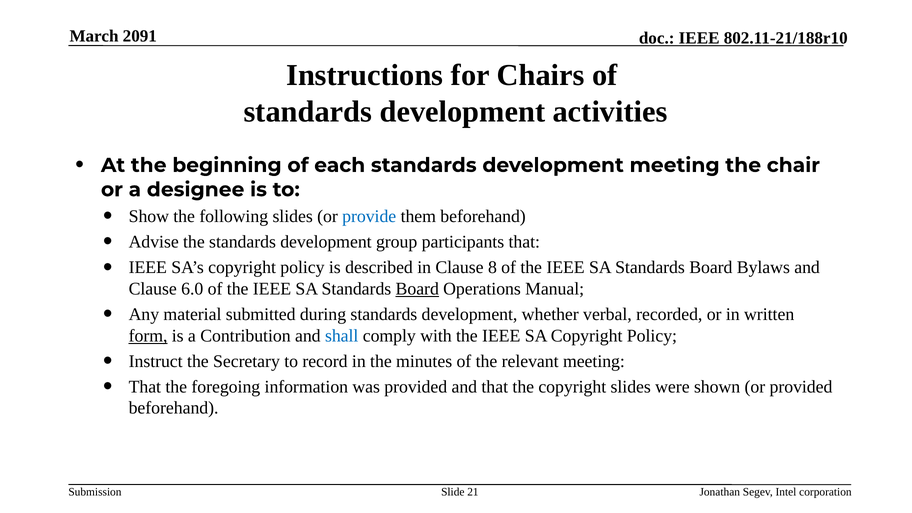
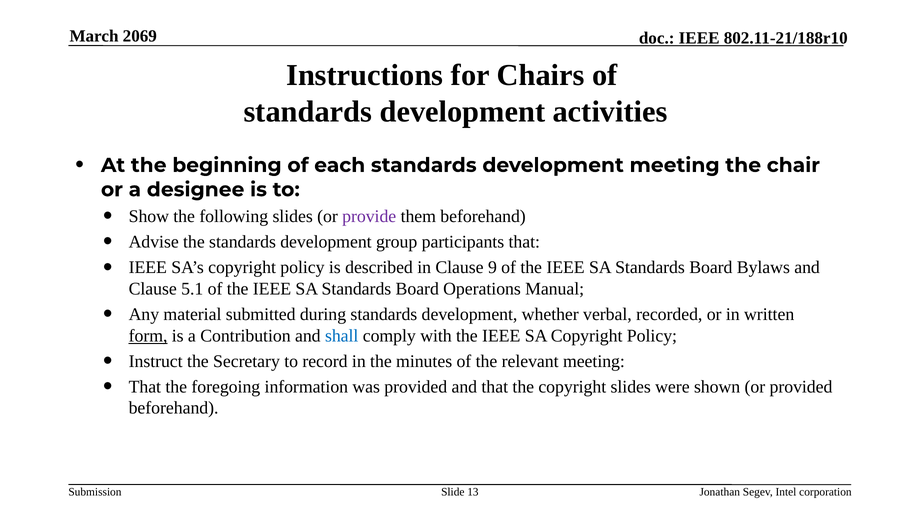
2091: 2091 -> 2069
provide colour: blue -> purple
8: 8 -> 9
6.0: 6.0 -> 5.1
Board at (417, 289) underline: present -> none
21: 21 -> 13
